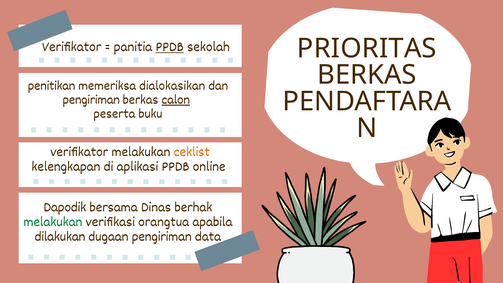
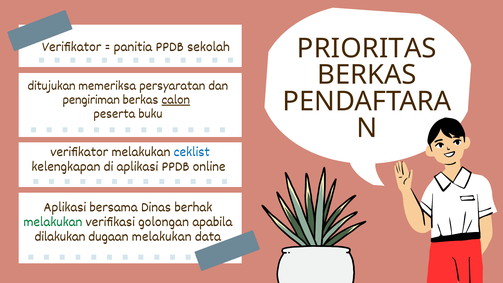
PPDB at (170, 46) underline: present -> none
penitikan: penitikan -> ditujukan
dialokasikan: dialokasikan -> persyaratan
ceklist colour: orange -> blue
Dapodik at (65, 207): Dapodik -> Aplikasi
orangtua: orangtua -> golongan
dugaan pengiriman: pengiriman -> melakukan
